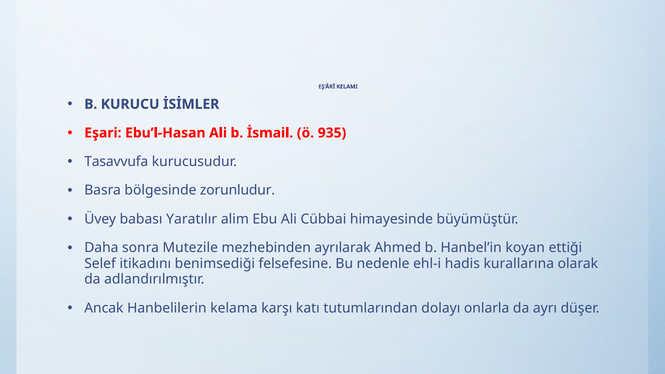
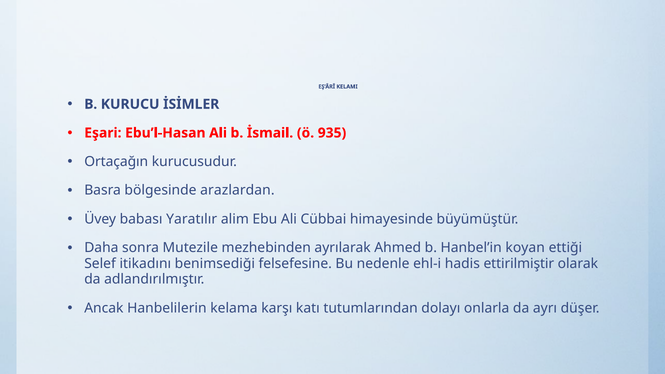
Tasavvufa: Tasavvufa -> Ortaçağın
zorunludur: zorunludur -> arazlardan
kurallarına: kurallarına -> ettirilmiştir
